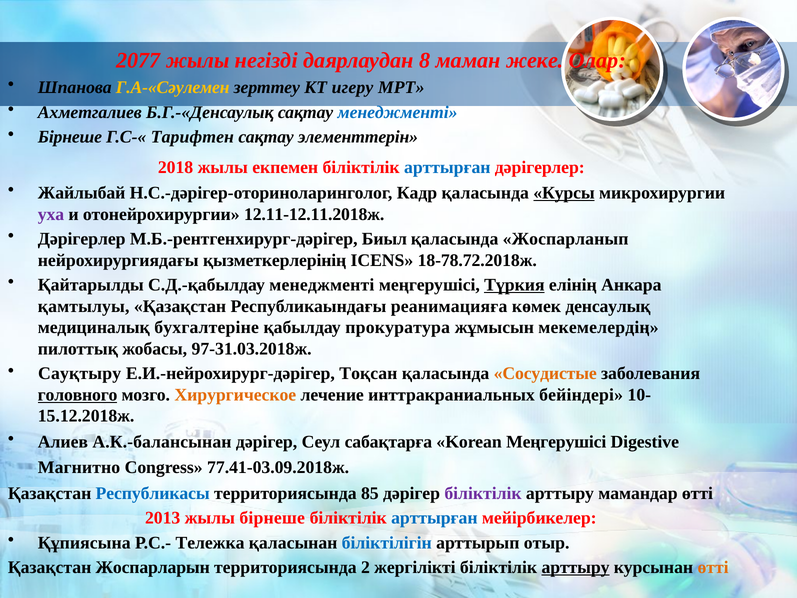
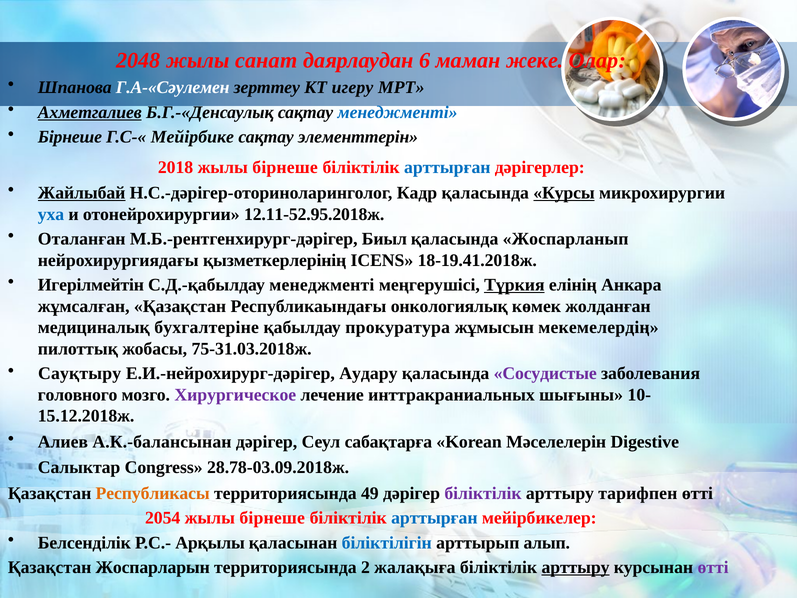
2077: 2077 -> 2048
негізді: негізді -> санат
8: 8 -> 6
Г.А-«Сәулемен colour: yellow -> white
Ахметгалиев underline: none -> present
Тарифтен: Тарифтен -> Мейірбике
2018 жылы екпемен: екпемен -> бірнеше
Жайлыбай underline: none -> present
уха colour: purple -> blue
12.11-12.11.2018ж: 12.11-12.11.2018ж -> 12.11-52.95.2018ж
Дәрігерлер at (82, 239): Дәрігерлер -> Оталанған
18-78.72.2018ж: 18-78.72.2018ж -> 18-19.41.2018ж
Қайтарылды: Қайтарылды -> Игерілмейтін
қамтылуы: қамтылуы -> жұмсалған
реанимацияға: реанимацияға -> онкологиялық
денсаулық: денсаулық -> жолданған
97-31.03.2018ж: 97-31.03.2018ж -> 75-31.03.2018ж
Тоқсан: Тоқсан -> Аудару
Сосудистые colour: orange -> purple
головного underline: present -> none
Хирургическое colour: orange -> purple
бейіндері: бейіндері -> шығыны
Korean Меңгерушісі: Меңгерушісі -> Мәселелерін
Магнитно: Магнитно -> Салыктар
77.41-03.09.2018ж: 77.41-03.09.2018ж -> 28.78-03.09.2018ж
Республикасы colour: blue -> orange
85: 85 -> 49
мамандар: мамандар -> тарифпен
2013: 2013 -> 2054
Құпиясына: Құпиясына -> Белсенділік
Тележка: Тележка -> Арқылы
отыр: отыр -> алып
жергілікті: жергілікті -> жалақыға
өтті at (713, 567) colour: orange -> purple
